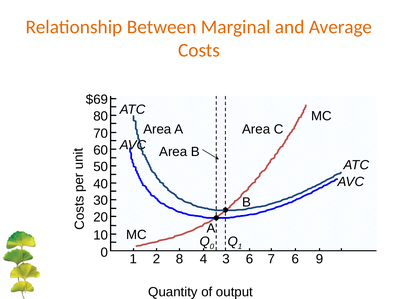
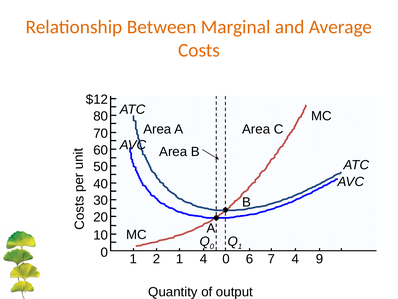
$69: $69 -> $12
2 8: 8 -> 1
4 3: 3 -> 0
7 6: 6 -> 4
